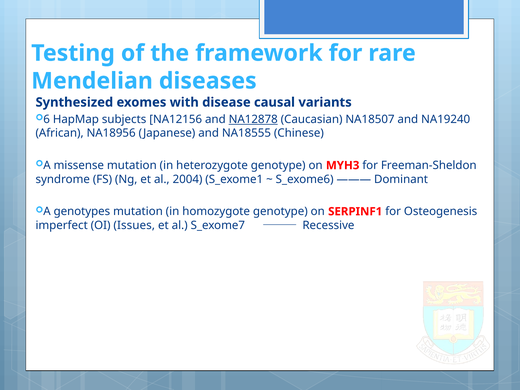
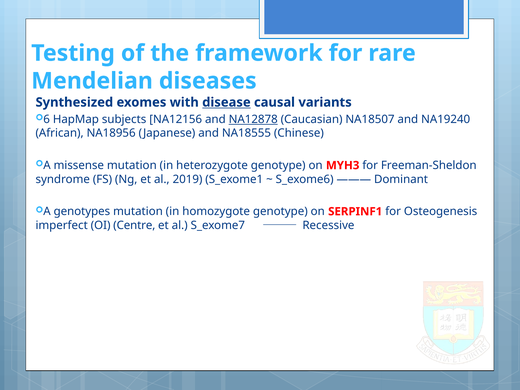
disease underline: none -> present
2004: 2004 -> 2019
Issues: Issues -> Centre
